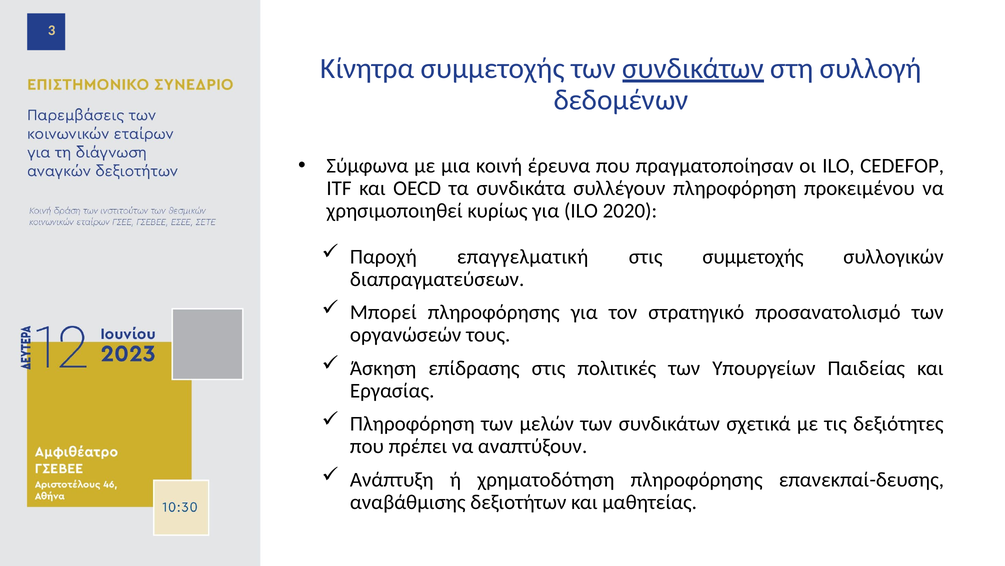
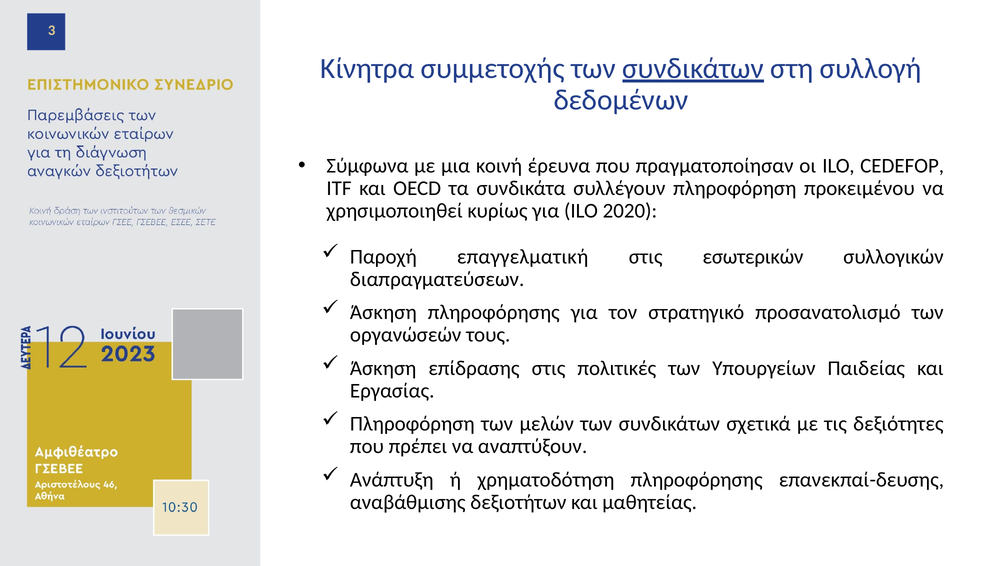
στις συμμετοχής: συμμετοχής -> εσωτερικών
Μπορεί at (383, 312): Μπορεί -> Άσκηση
